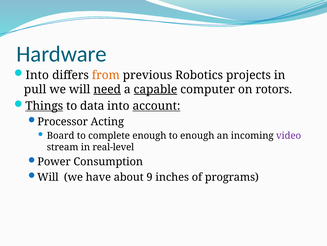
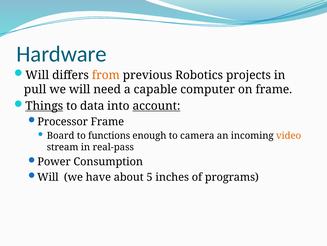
Into at (37, 75): Into -> Will
need underline: present -> none
capable underline: present -> none
on rotors: rotors -> frame
Processor Acting: Acting -> Frame
complete: complete -> functions
to enough: enough -> camera
video colour: purple -> orange
real-level: real-level -> real-pass
9: 9 -> 5
